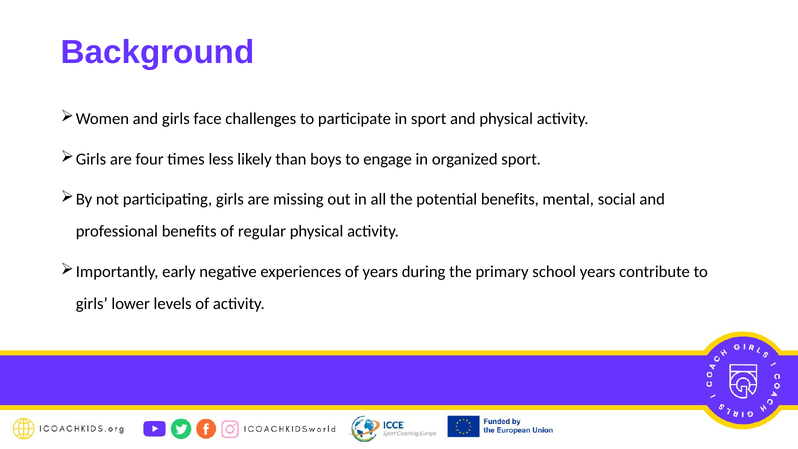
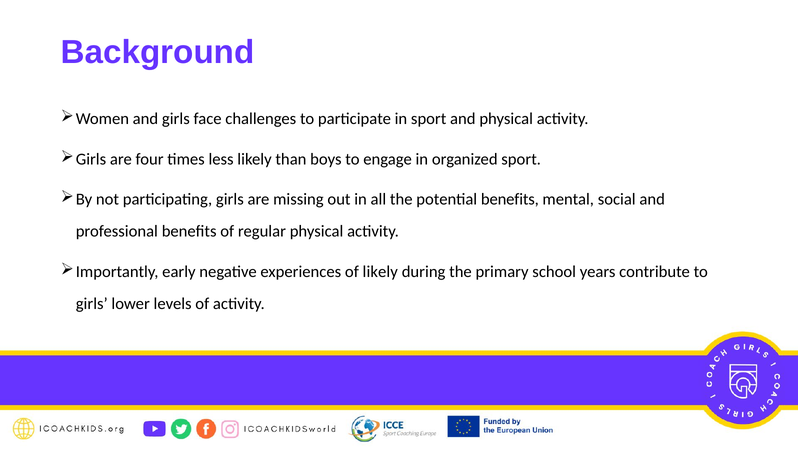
of years: years -> likely
